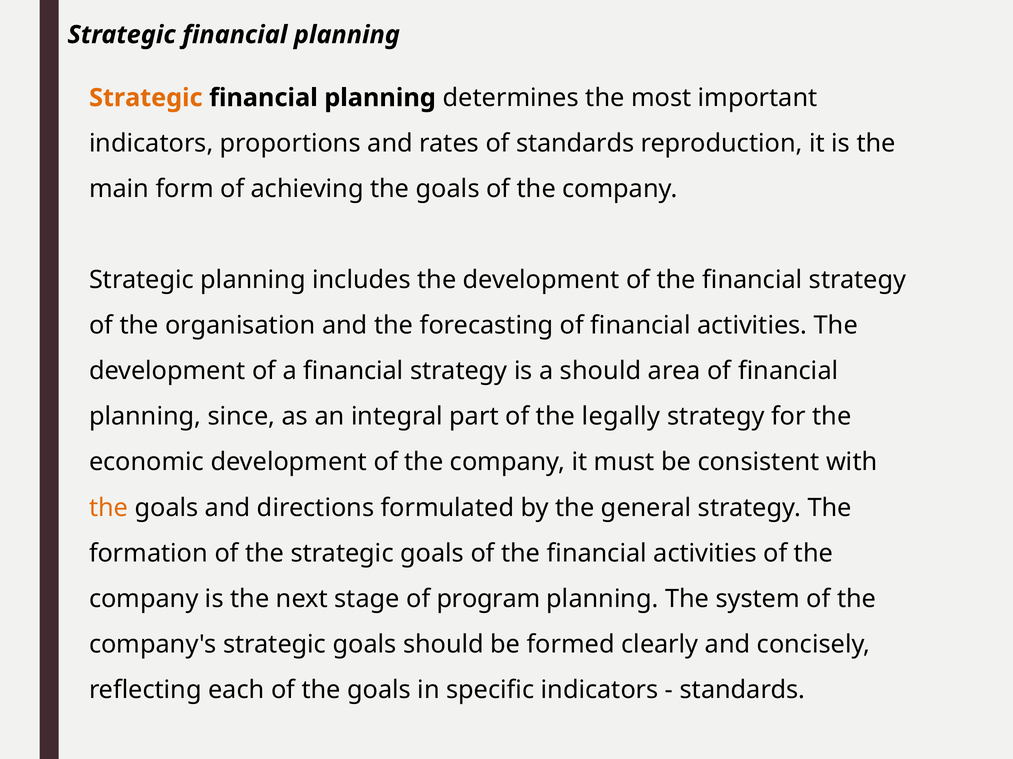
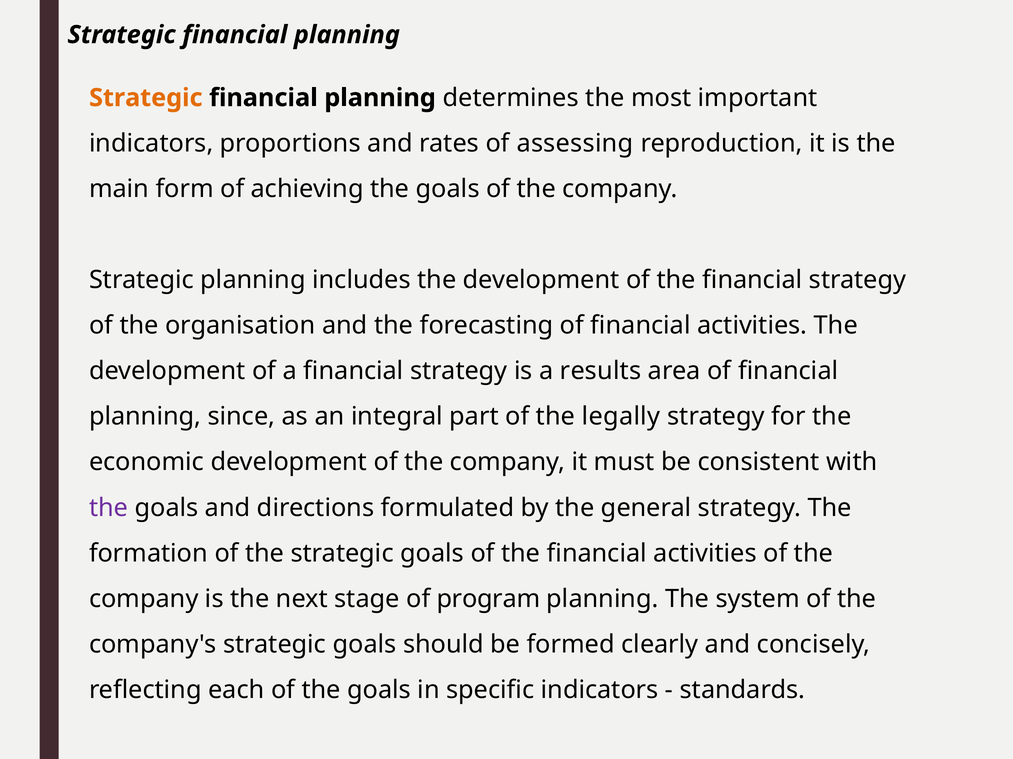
of standards: standards -> assessing
a should: should -> results
the at (109, 508) colour: orange -> purple
